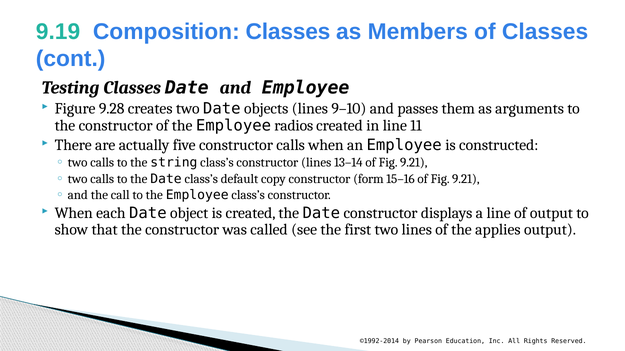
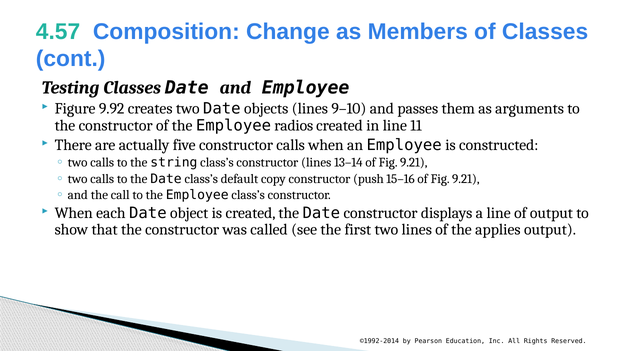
9.19: 9.19 -> 4.57
Composition Classes: Classes -> Change
9.28: 9.28 -> 9.92
form: form -> push
